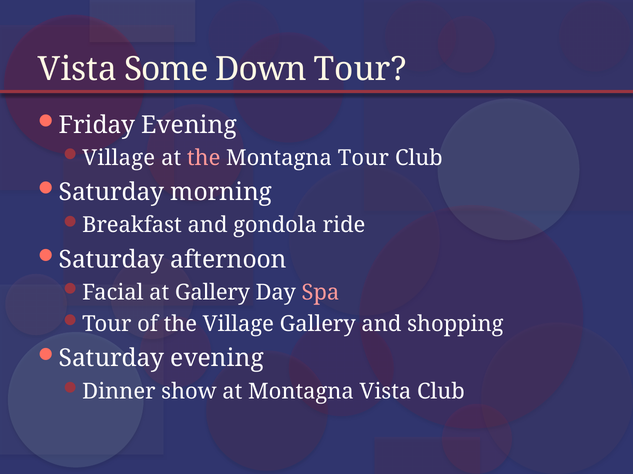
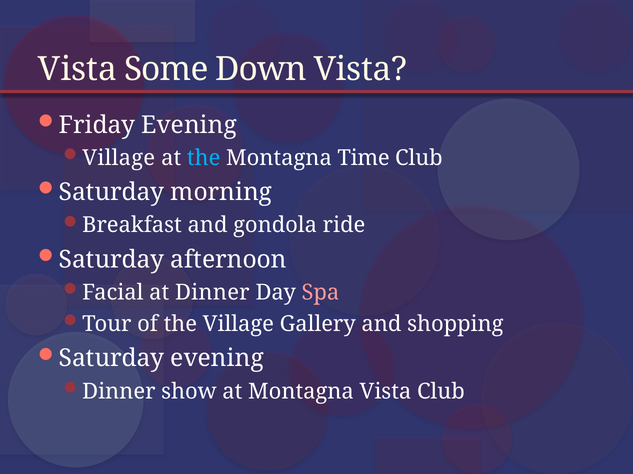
Down Tour: Tour -> Vista
the at (204, 158) colour: pink -> light blue
Montagna Tour: Tour -> Time
at Gallery: Gallery -> Dinner
